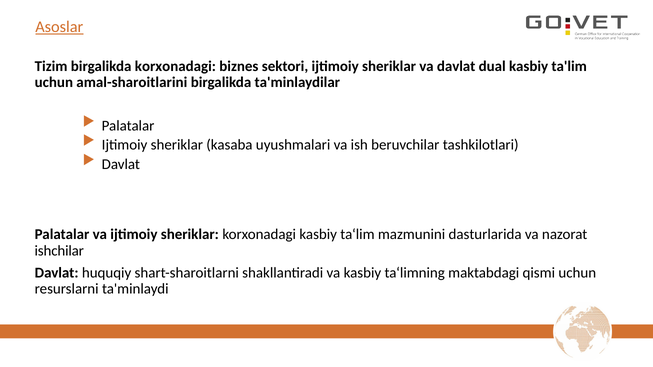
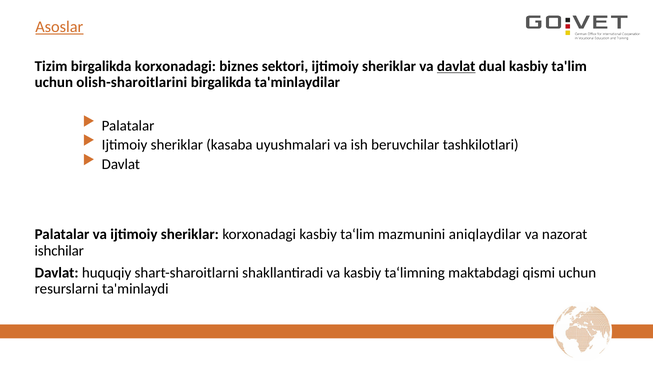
davlat at (456, 66) underline: none -> present
amal-sharoitlarini: amal-sharoitlarini -> olish-sharoitlarini
dasturlarida: dasturlarida -> aniqlaydilar
